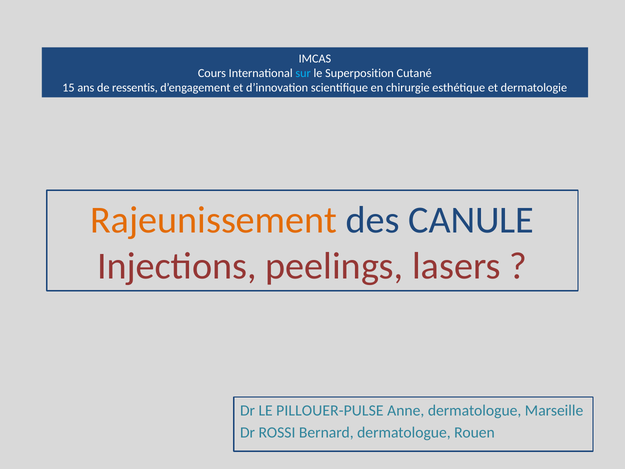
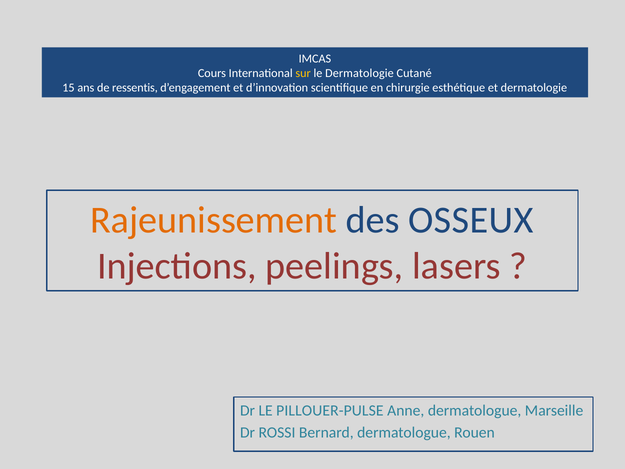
sur colour: light blue -> yellow
le Superposition: Superposition -> Dermatologie
CANULE: CANULE -> OSSEUX
